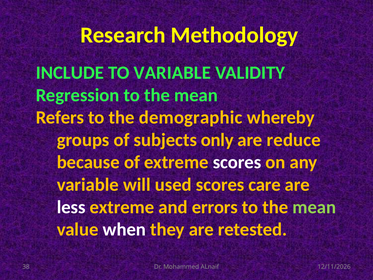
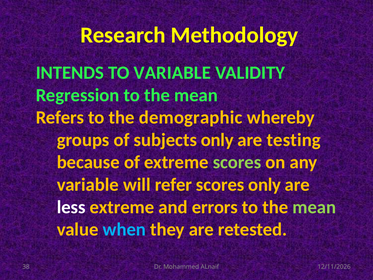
INCLUDE: INCLUDE -> INTENDS
reduce: reduce -> testing
scores at (237, 162) colour: white -> light green
used: used -> refer
scores care: care -> only
when colour: white -> light blue
